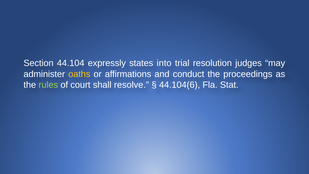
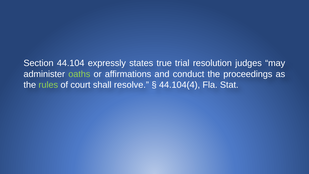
into: into -> true
oaths colour: yellow -> light green
44.104(6: 44.104(6 -> 44.104(4
